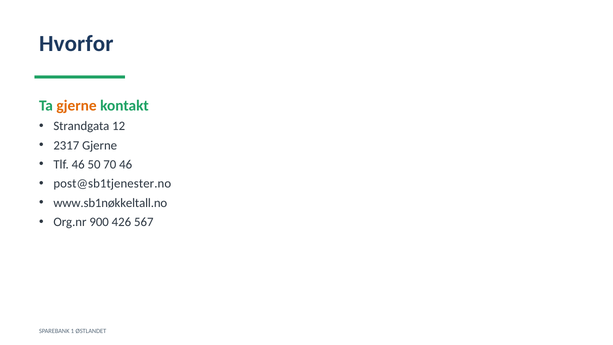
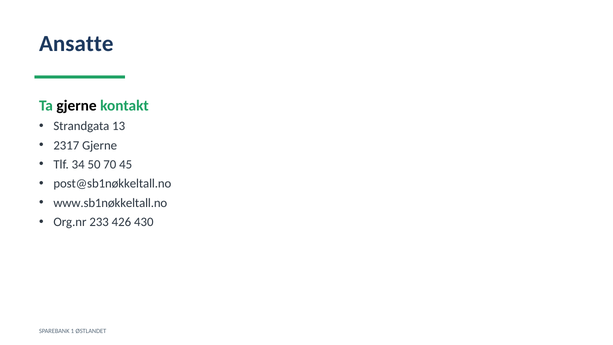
Hvorfor: Hvorfor -> Ansatte
gjerne at (77, 106) colour: orange -> black
12: 12 -> 13
Tlf 46: 46 -> 34
70 46: 46 -> 45
post@sb1tjenester.no: post@sb1tjenester.no -> post@sb1nøkkeltall.no
900: 900 -> 233
567: 567 -> 430
